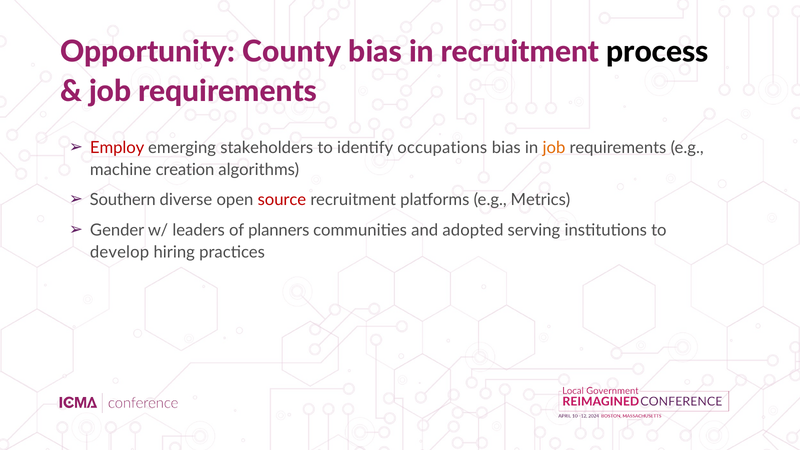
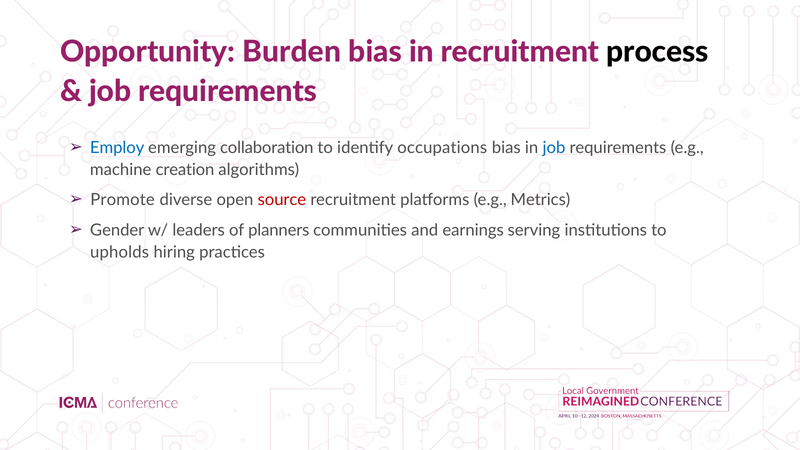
County: County -> Burden
Employ colour: red -> blue
stakeholders: stakeholders -> collaboration
job at (554, 148) colour: orange -> blue
Southern: Southern -> Promote
adopted: adopted -> earnings
develop: develop -> upholds
